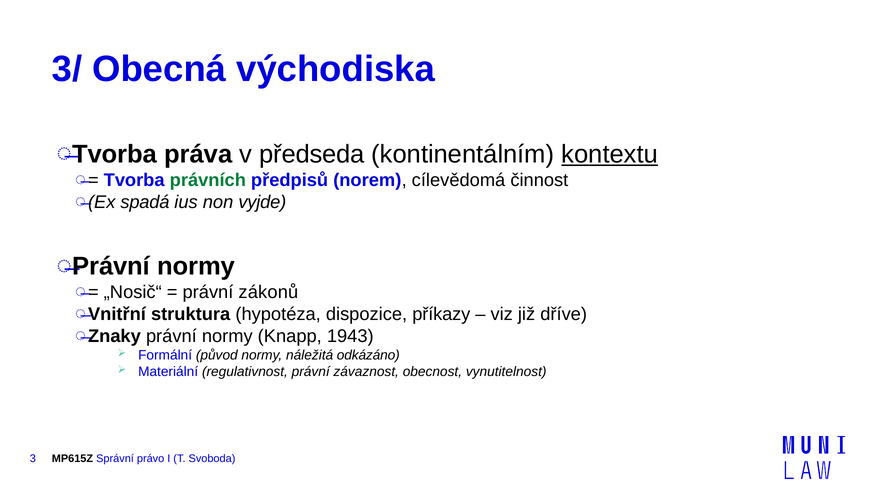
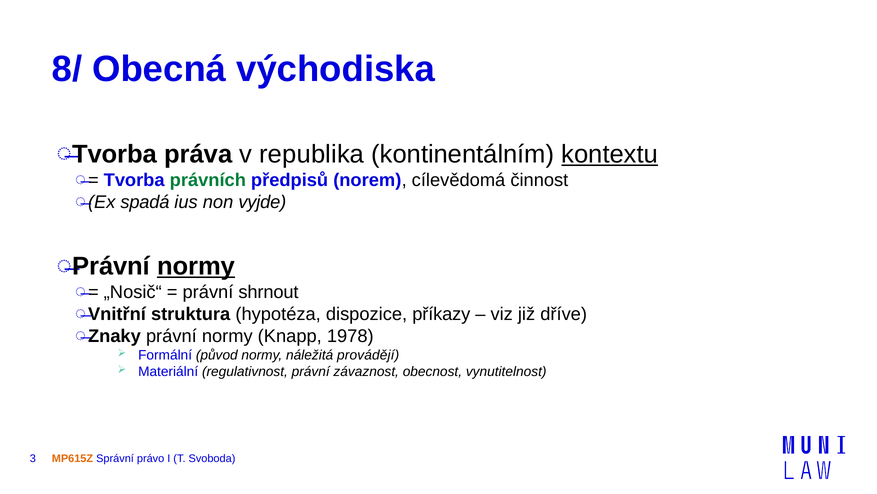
3/: 3/ -> 8/
předseda: předseda -> republika
normy at (196, 266) underline: none -> present
zákonů: zákonů -> shrnout
1943: 1943 -> 1978
odkázáno: odkázáno -> provádějí
MP615Z colour: black -> orange
